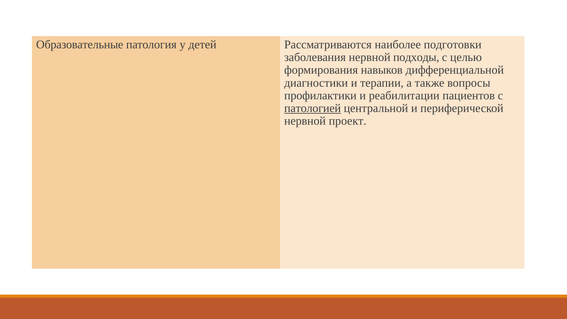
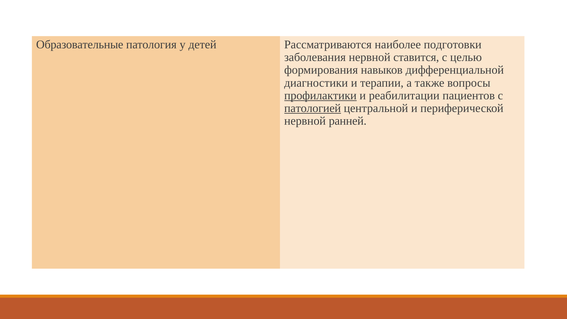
подходы: подходы -> ставится
профилактики underline: none -> present
проект: проект -> ранней
